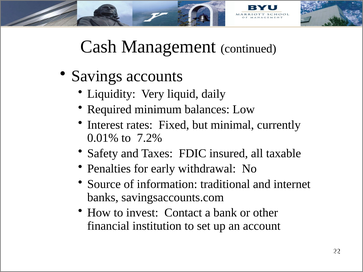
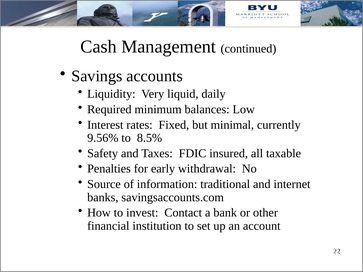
0.01%: 0.01% -> 9.56%
7.2%: 7.2% -> 8.5%
